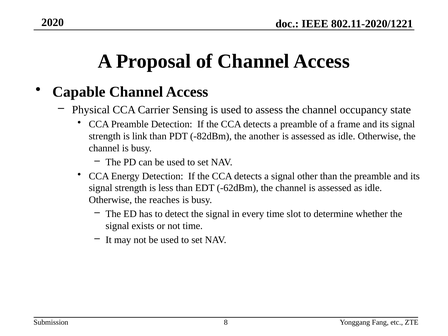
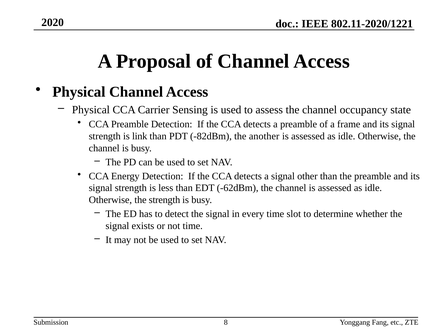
Capable at (79, 92): Capable -> Physical
the reaches: reaches -> strength
